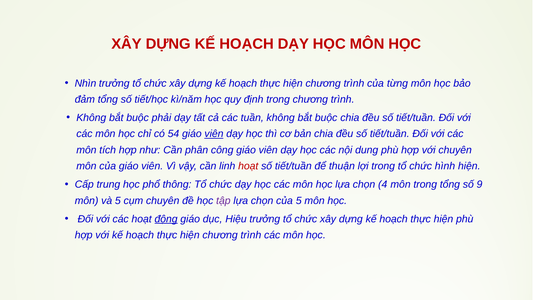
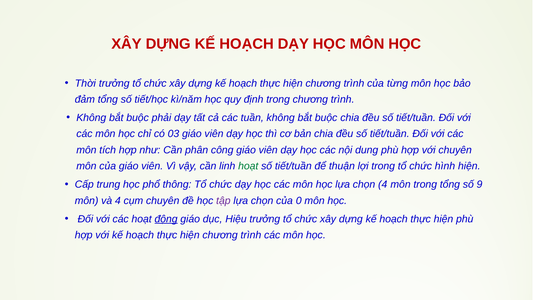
Nhìn: Nhìn -> Thời
54: 54 -> 03
viên at (214, 134) underline: present -> none
hoạt at (248, 166) colour: red -> green
và 5: 5 -> 4
của 5: 5 -> 0
